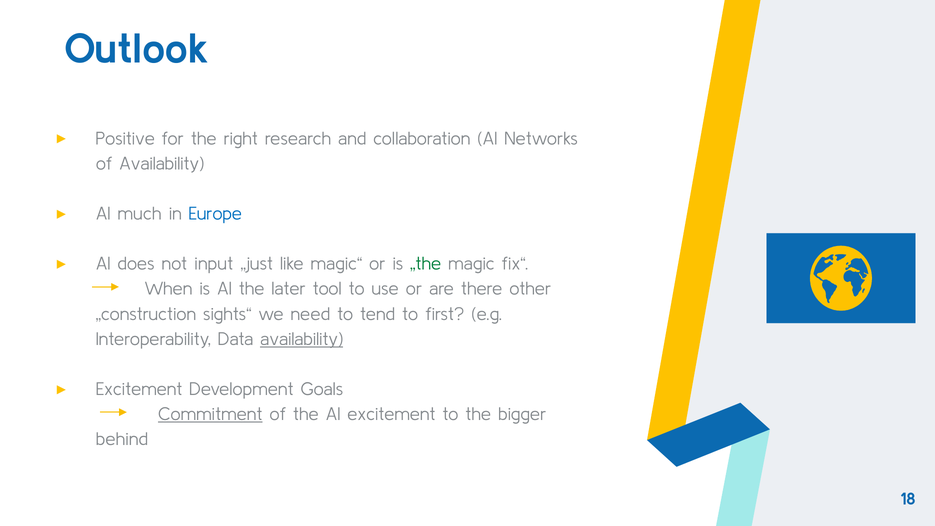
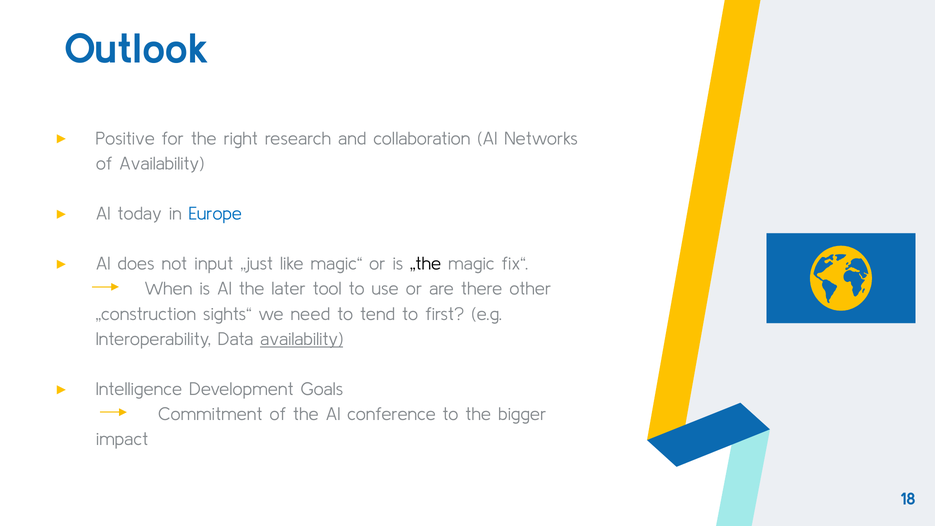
much: much -> today
„the colour: green -> black
Excitement at (139, 389): Excitement -> Intelligence
Commitment underline: present -> none
AI excitement: excitement -> conference
behind: behind -> impact
